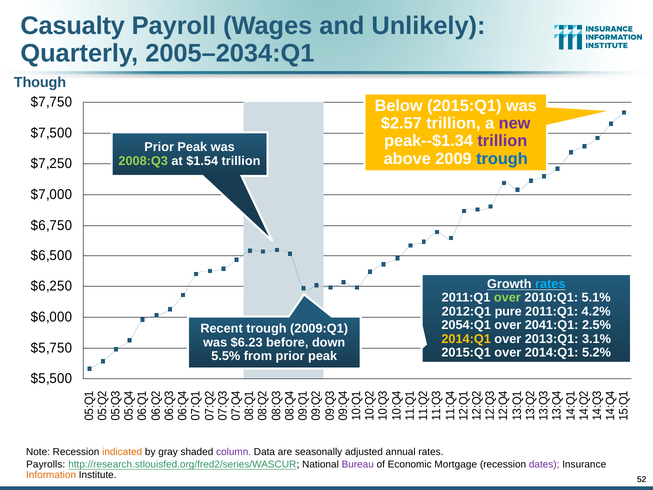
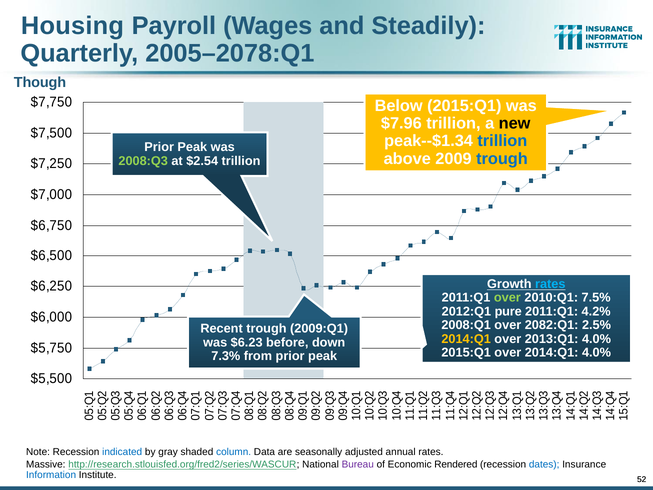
Casualty: Casualty -> Housing
Unlikely: Unlikely -> Steadily
2005–2034:Q1: 2005–2034:Q1 -> 2005–2078:Q1
$2.57: $2.57 -> $7.96
new colour: purple -> black
trillion at (502, 141) colour: purple -> blue
$1.54: $1.54 -> $2.54
5.1%: 5.1% -> 7.5%
2054:Q1: 2054:Q1 -> 2008:Q1
2041:Q1: 2041:Q1 -> 2082:Q1
2013:Q1 3.1%: 3.1% -> 4.0%
2014:Q1 5.2%: 5.2% -> 4.0%
5.5%: 5.5% -> 7.3%
indicated colour: orange -> blue
column colour: purple -> blue
Payrolls: Payrolls -> Massive
Mortgage: Mortgage -> Rendered
dates colour: purple -> blue
Information colour: orange -> blue
